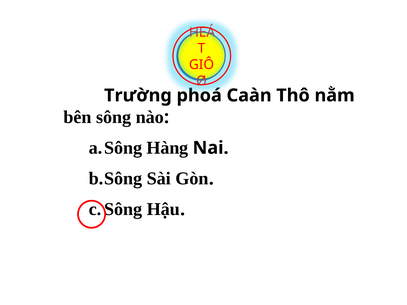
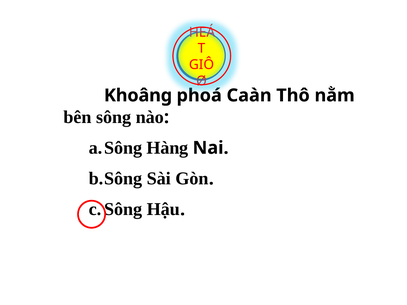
Trường: Trường -> Khoâng
